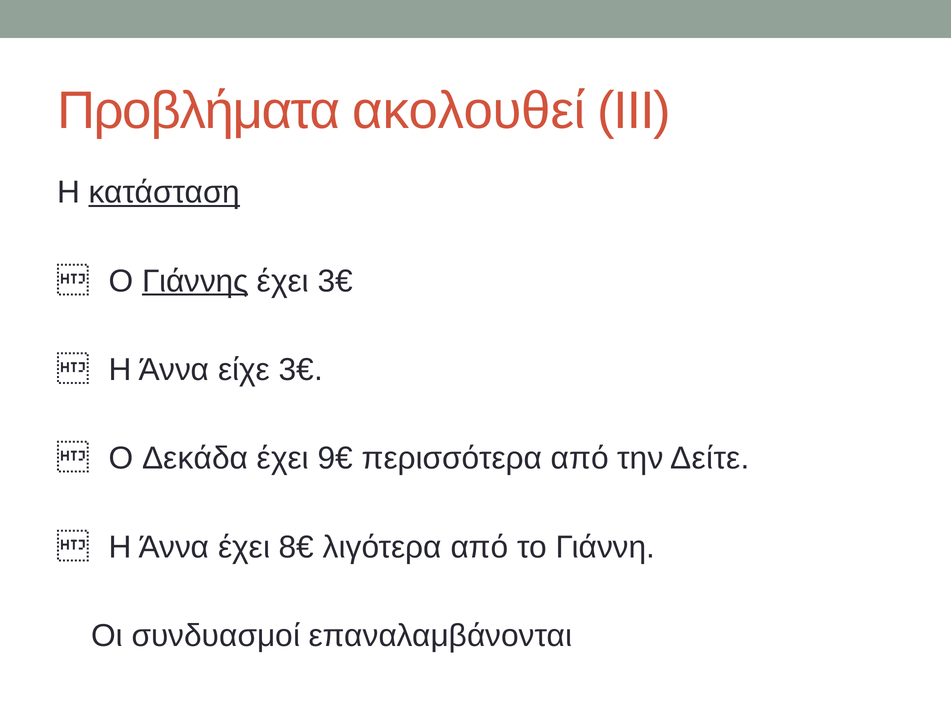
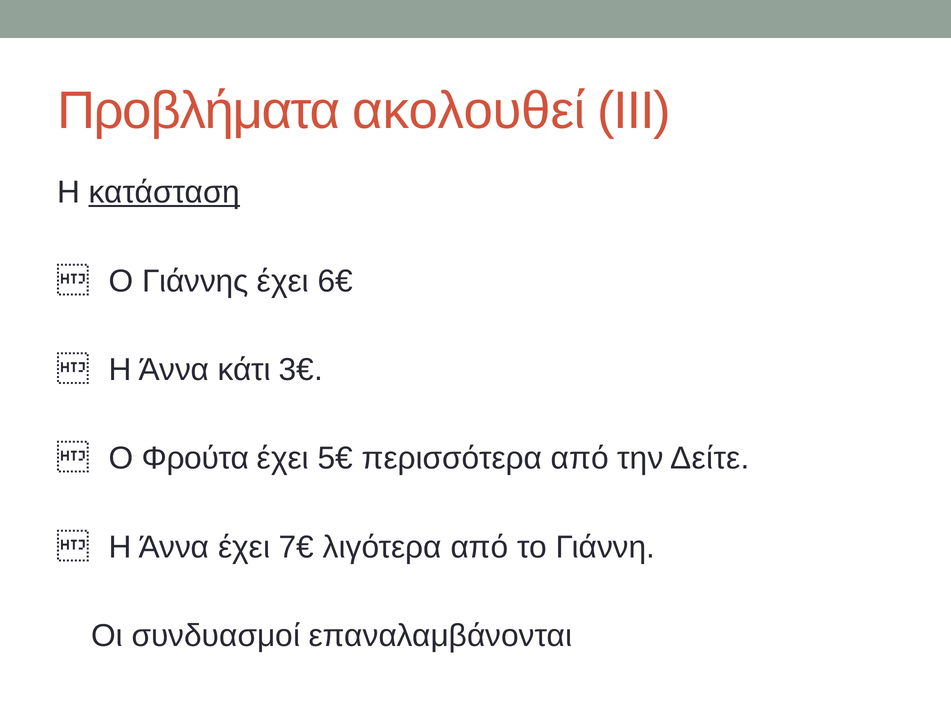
Γιάννης underline: present -> none
έχει 3€: 3€ -> 6€
είχε: είχε -> κάτι
Δεκάδα: Δεκάδα -> Φρούτα
9€: 9€ -> 5€
8€: 8€ -> 7€
